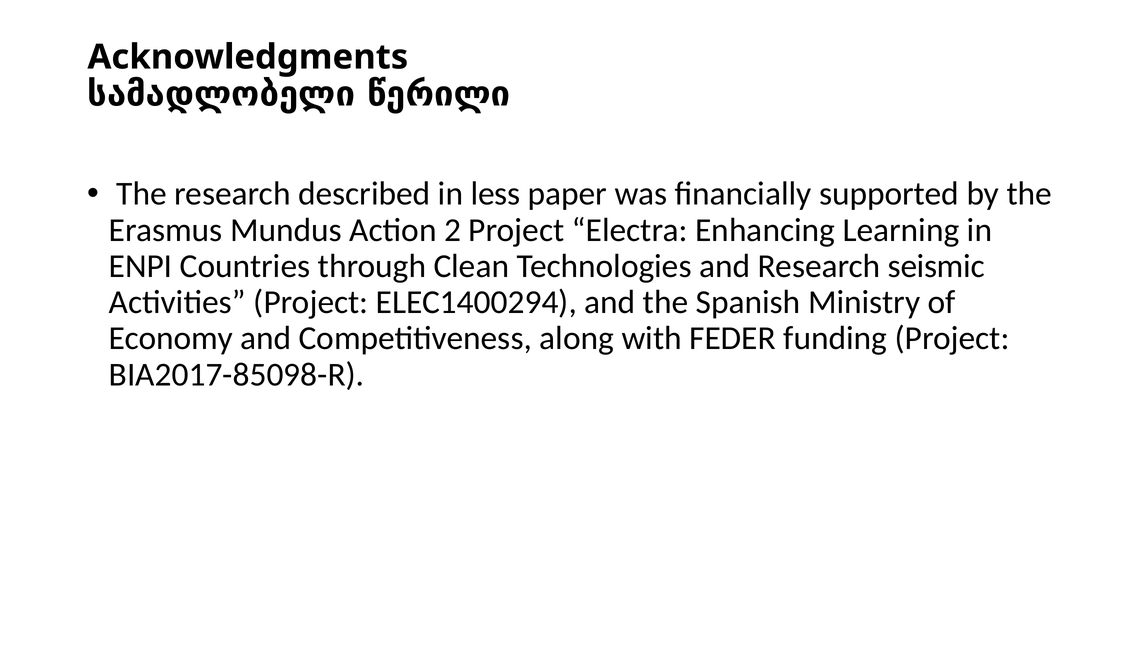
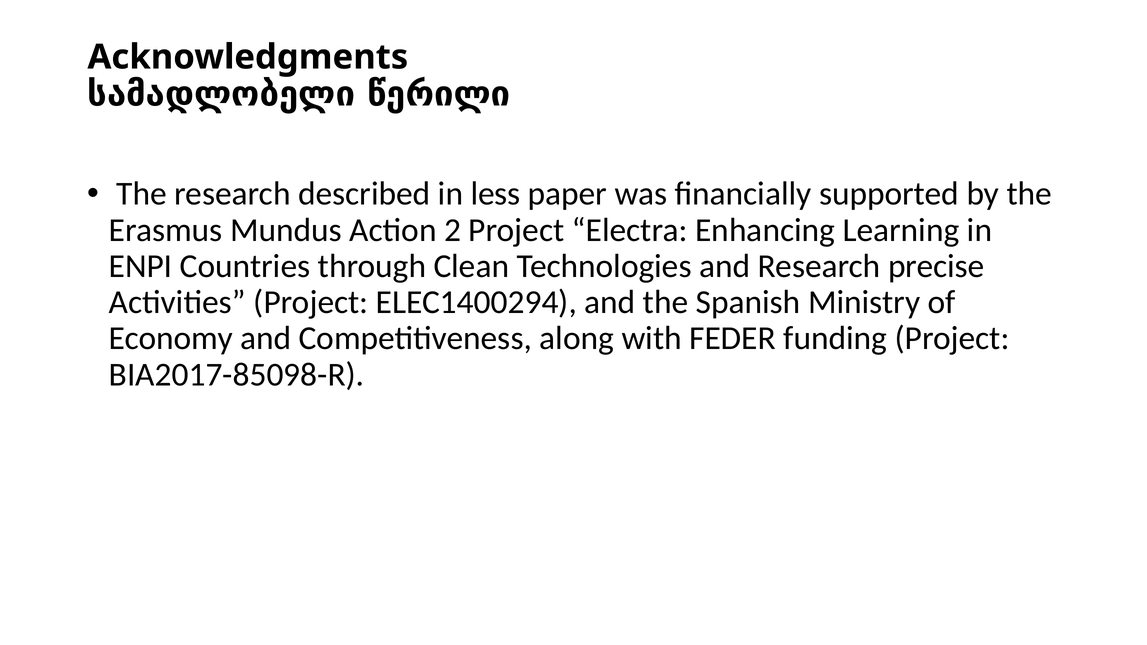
seismic: seismic -> precise
